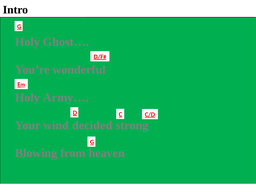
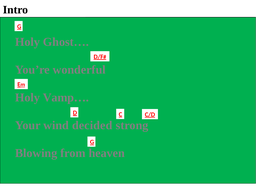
Army…: Army… -> Vamp…
